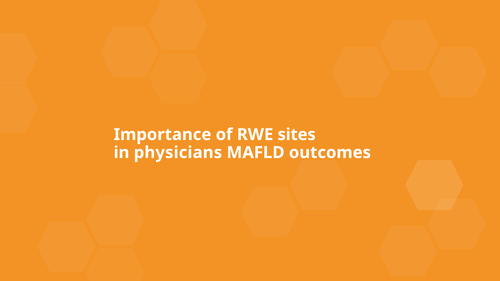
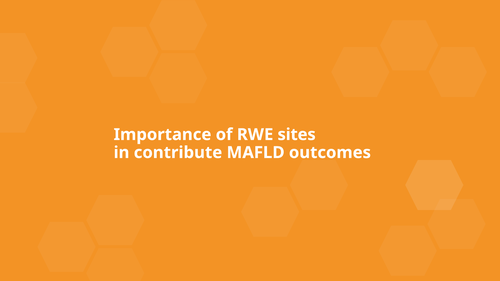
physicians: physicians -> contribute
